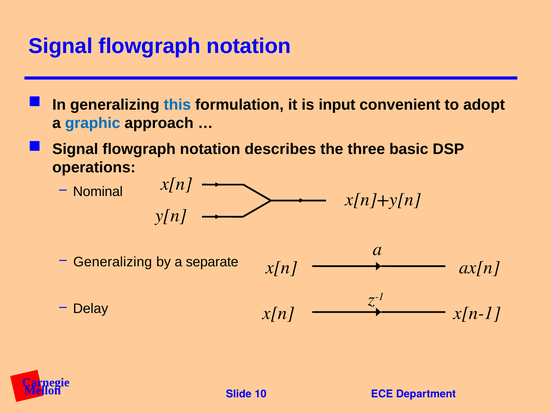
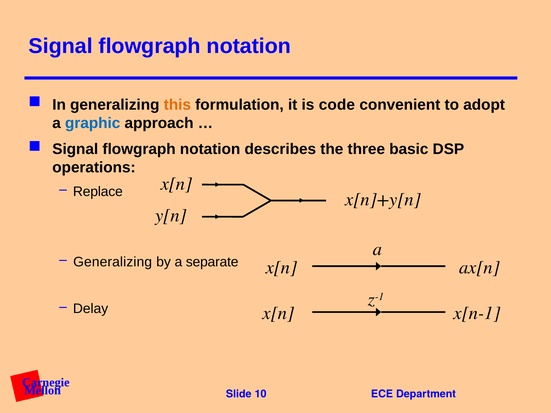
this colour: blue -> orange
input: input -> code
Nominal: Nominal -> Replace
